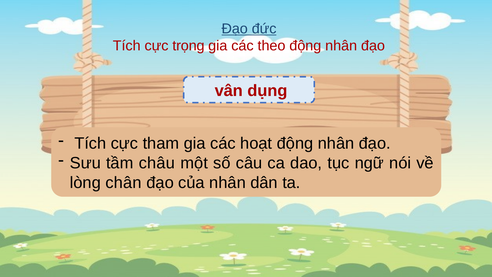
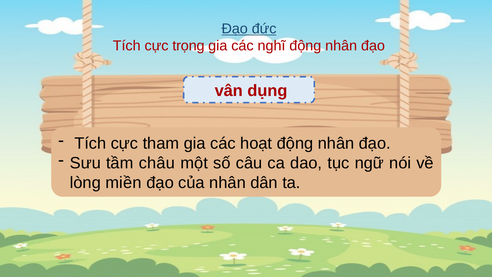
theo: theo -> nghĩ
chân: chân -> miền
